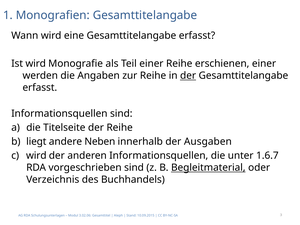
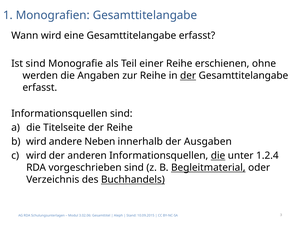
Ist wird: wird -> sind
erschienen einer: einer -> ohne
b liegt: liegt -> wird
die at (218, 156) underline: none -> present
1.6.7: 1.6.7 -> 1.2.4
Buchhandels underline: none -> present
